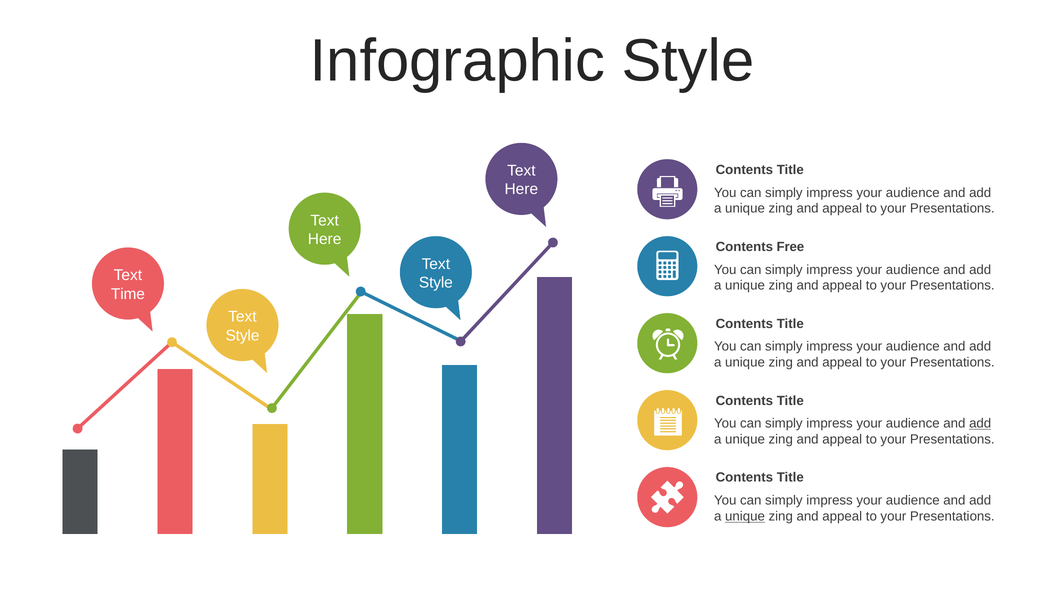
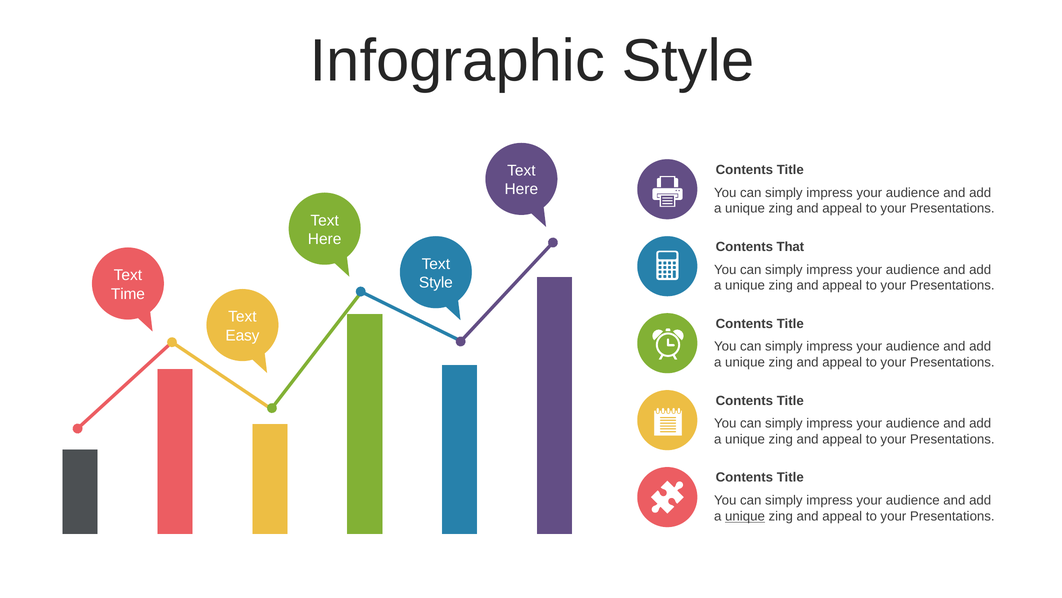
Free: Free -> That
Style at (242, 335): Style -> Easy
add at (980, 423) underline: present -> none
